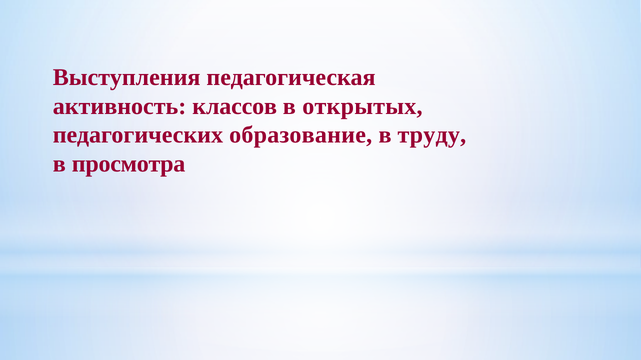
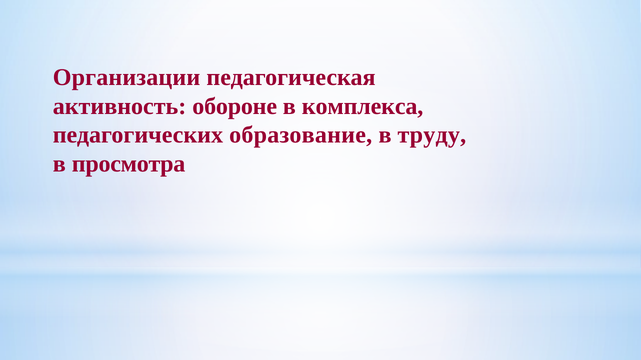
Выступления: Выступления -> Организации
классов: классов -> обороне
открытых: открытых -> комплекса
